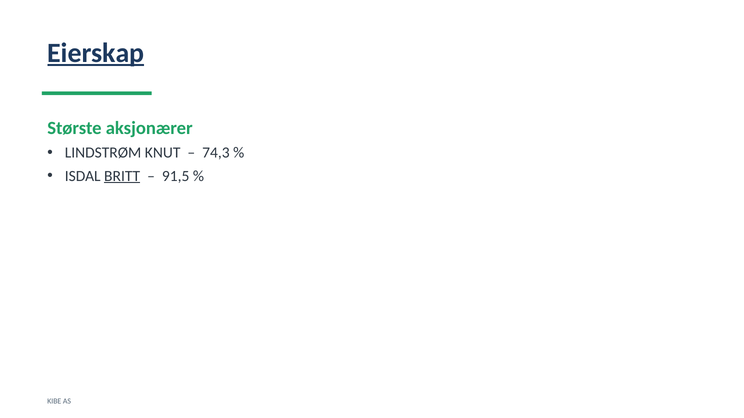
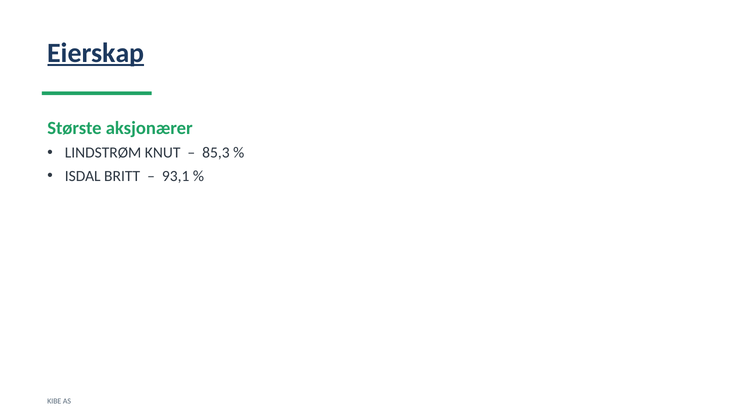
74,3: 74,3 -> 85,3
BRITT underline: present -> none
91,5: 91,5 -> 93,1
